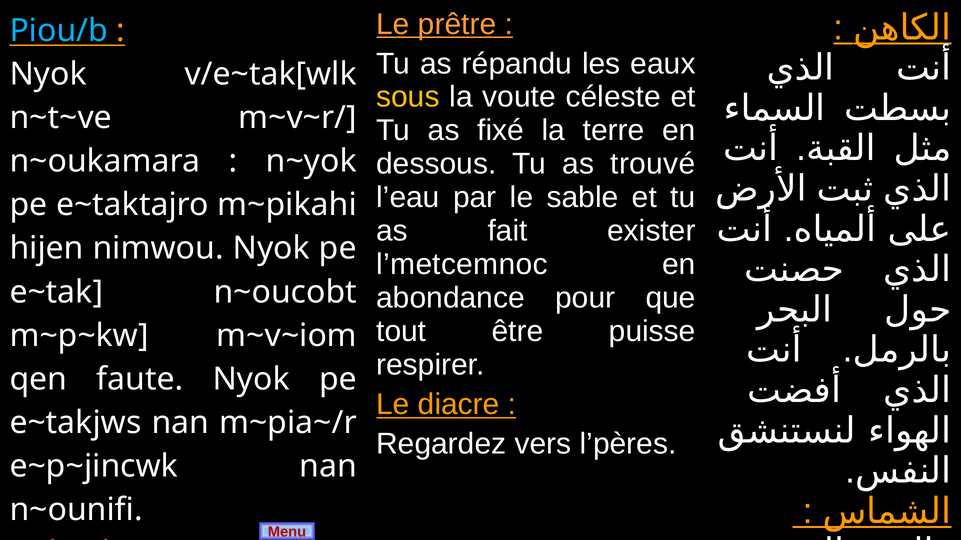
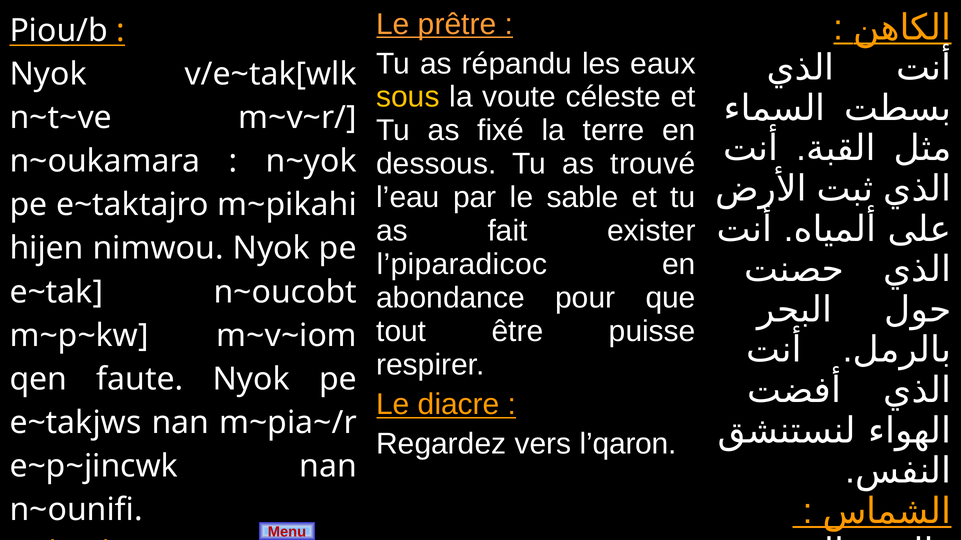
Piou/b colour: light blue -> white
l’metcemnoc: l’metcemnoc -> l’piparadicoc
l’pères: l’pères -> l’qaron
